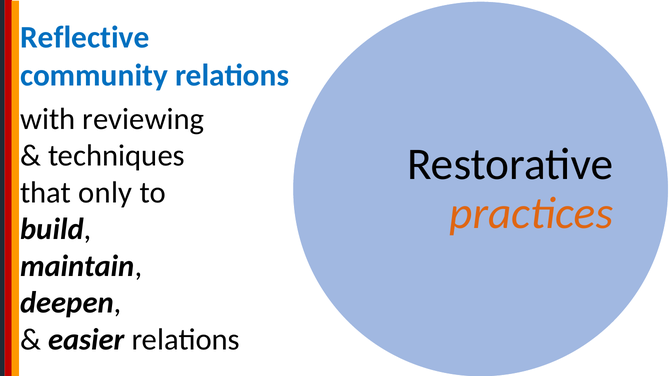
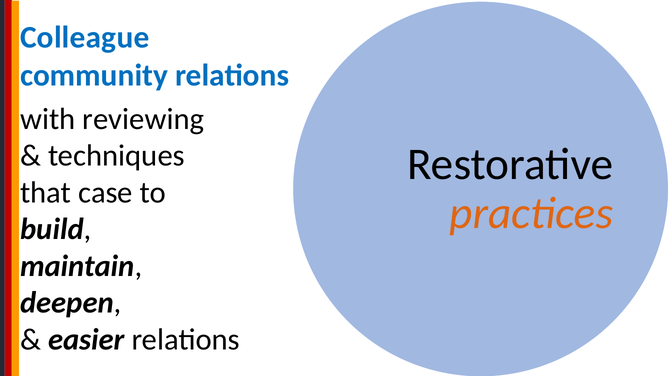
Reflective: Reflective -> Colleague
only: only -> case
